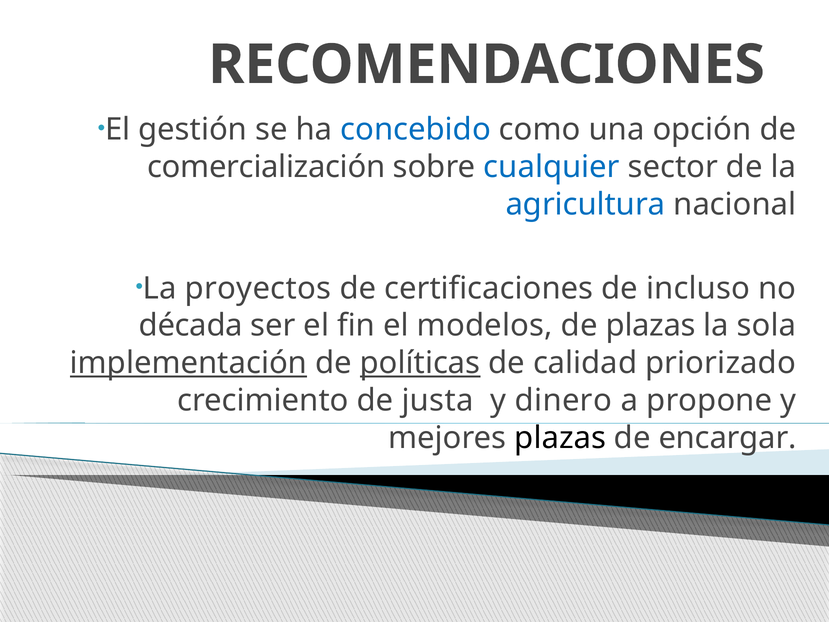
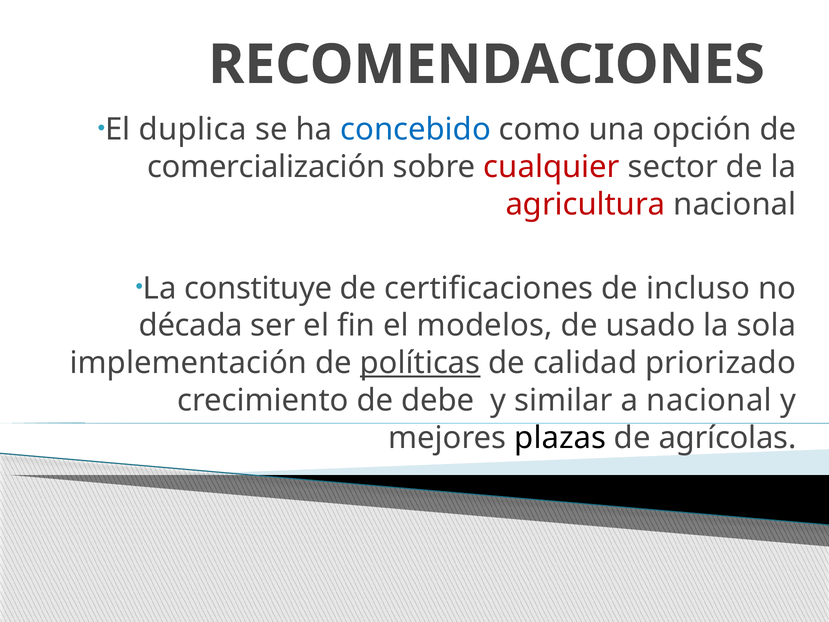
gestión: gestión -> duplica
cualquier colour: blue -> red
agricultura colour: blue -> red
proyectos: proyectos -> constituye
de plazas: plazas -> usado
implementación underline: present -> none
justa: justa -> debe
dinero: dinero -> similar
a propone: propone -> nacional
encargar: encargar -> agrícolas
